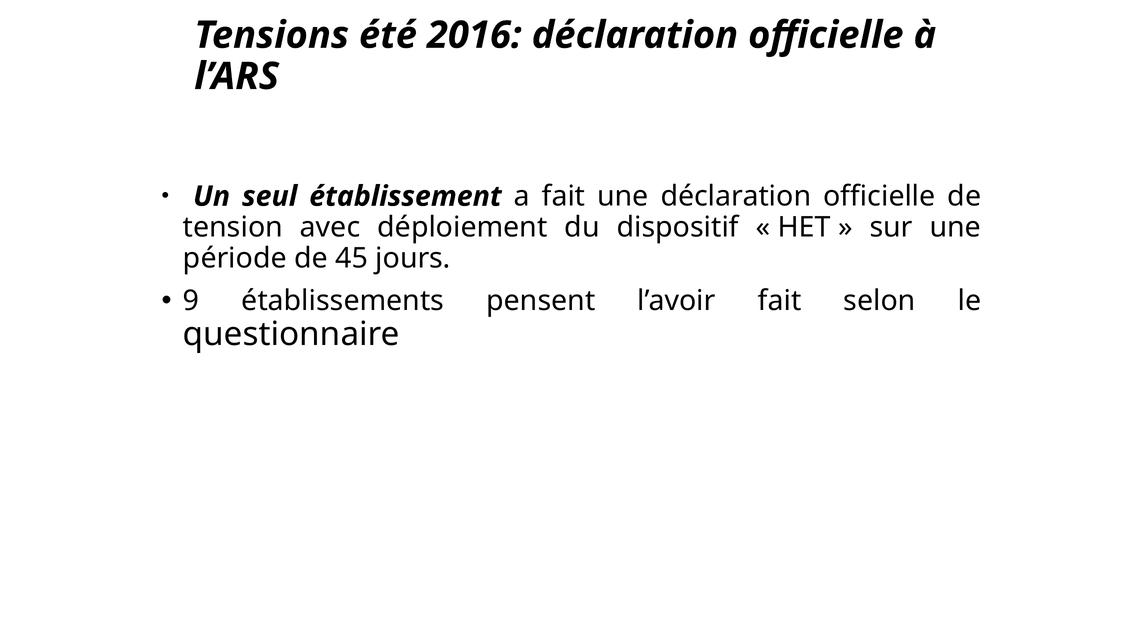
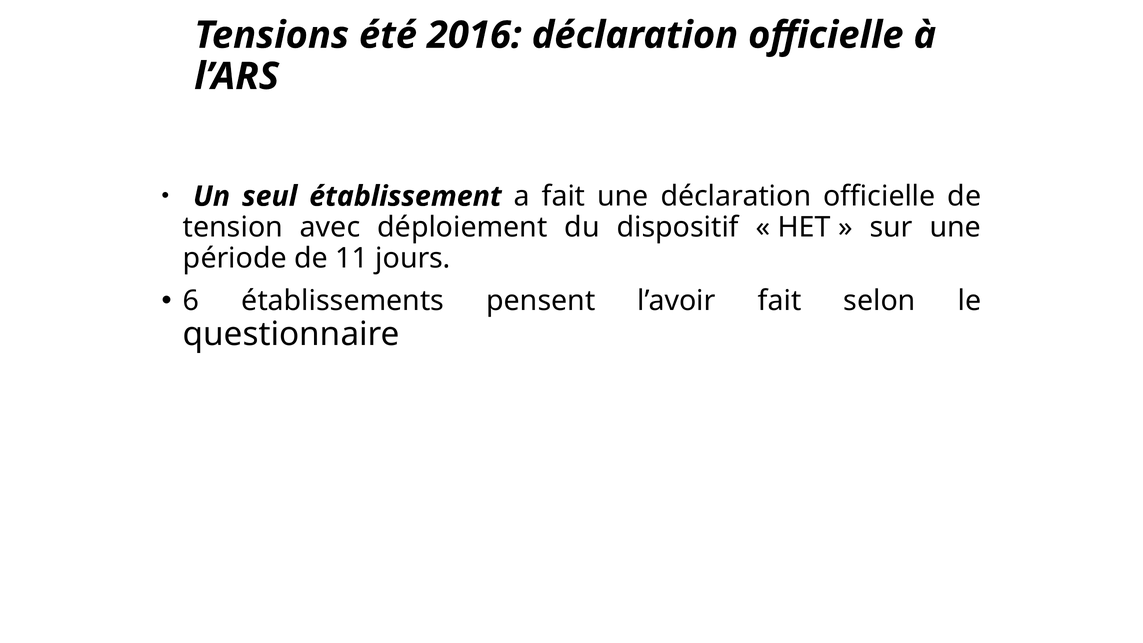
45: 45 -> 11
9: 9 -> 6
